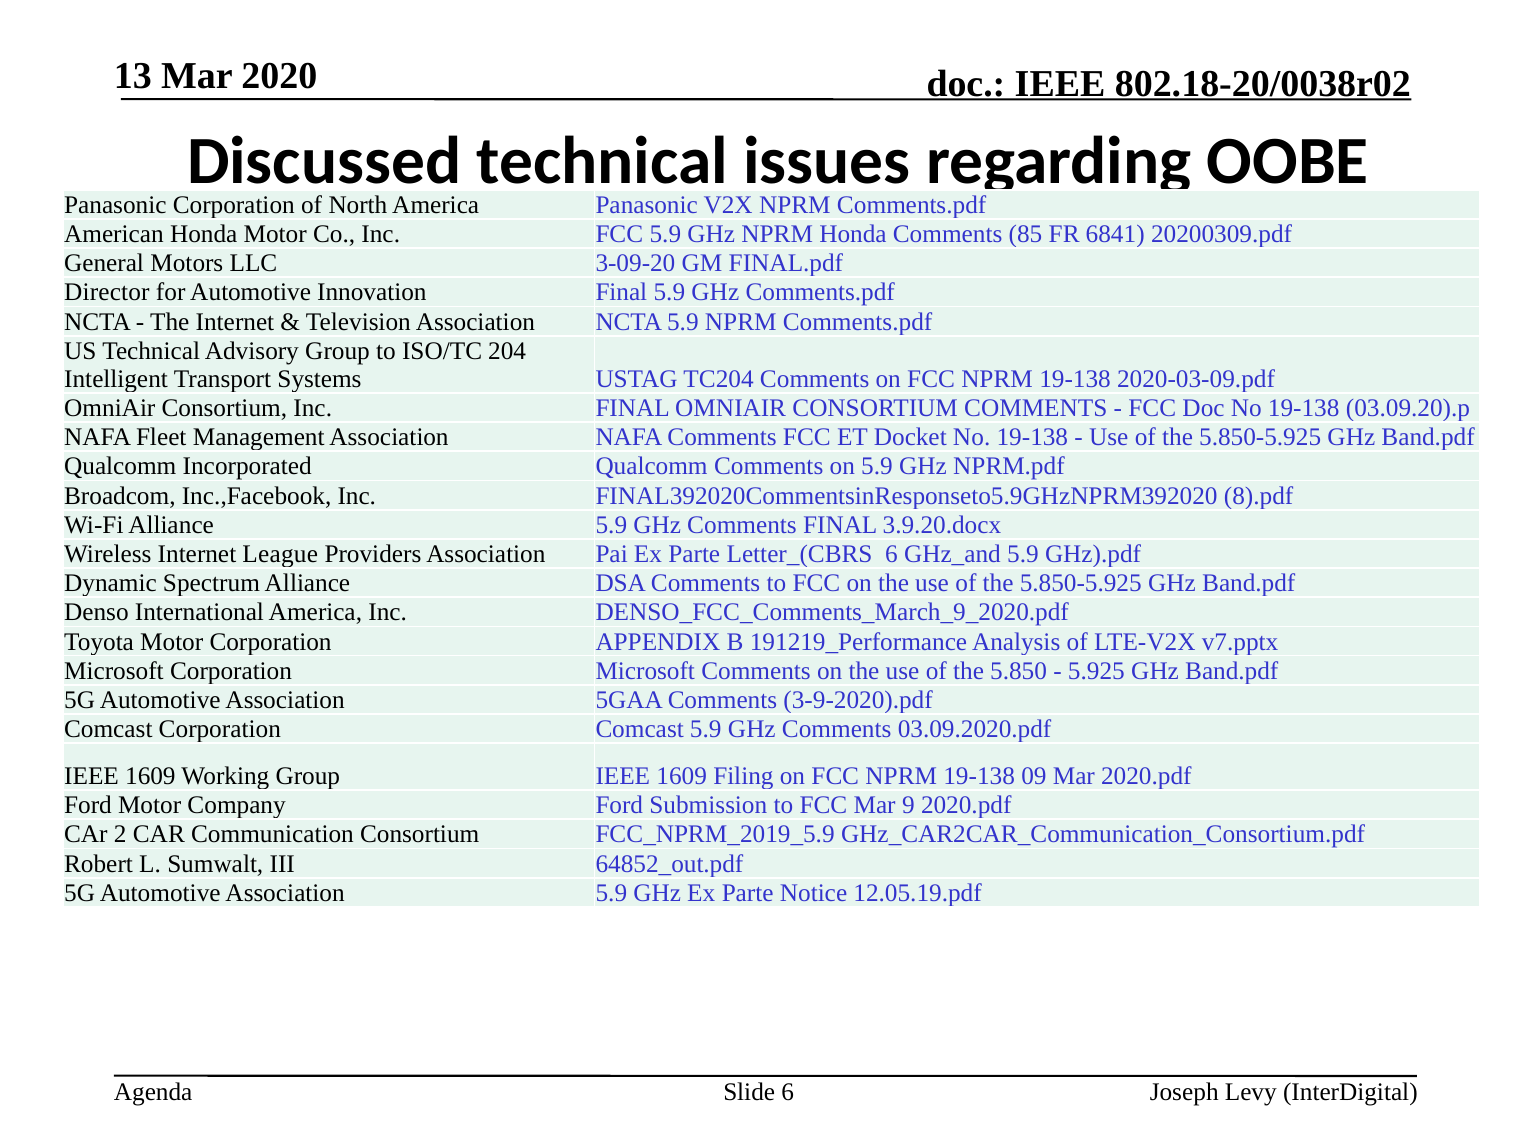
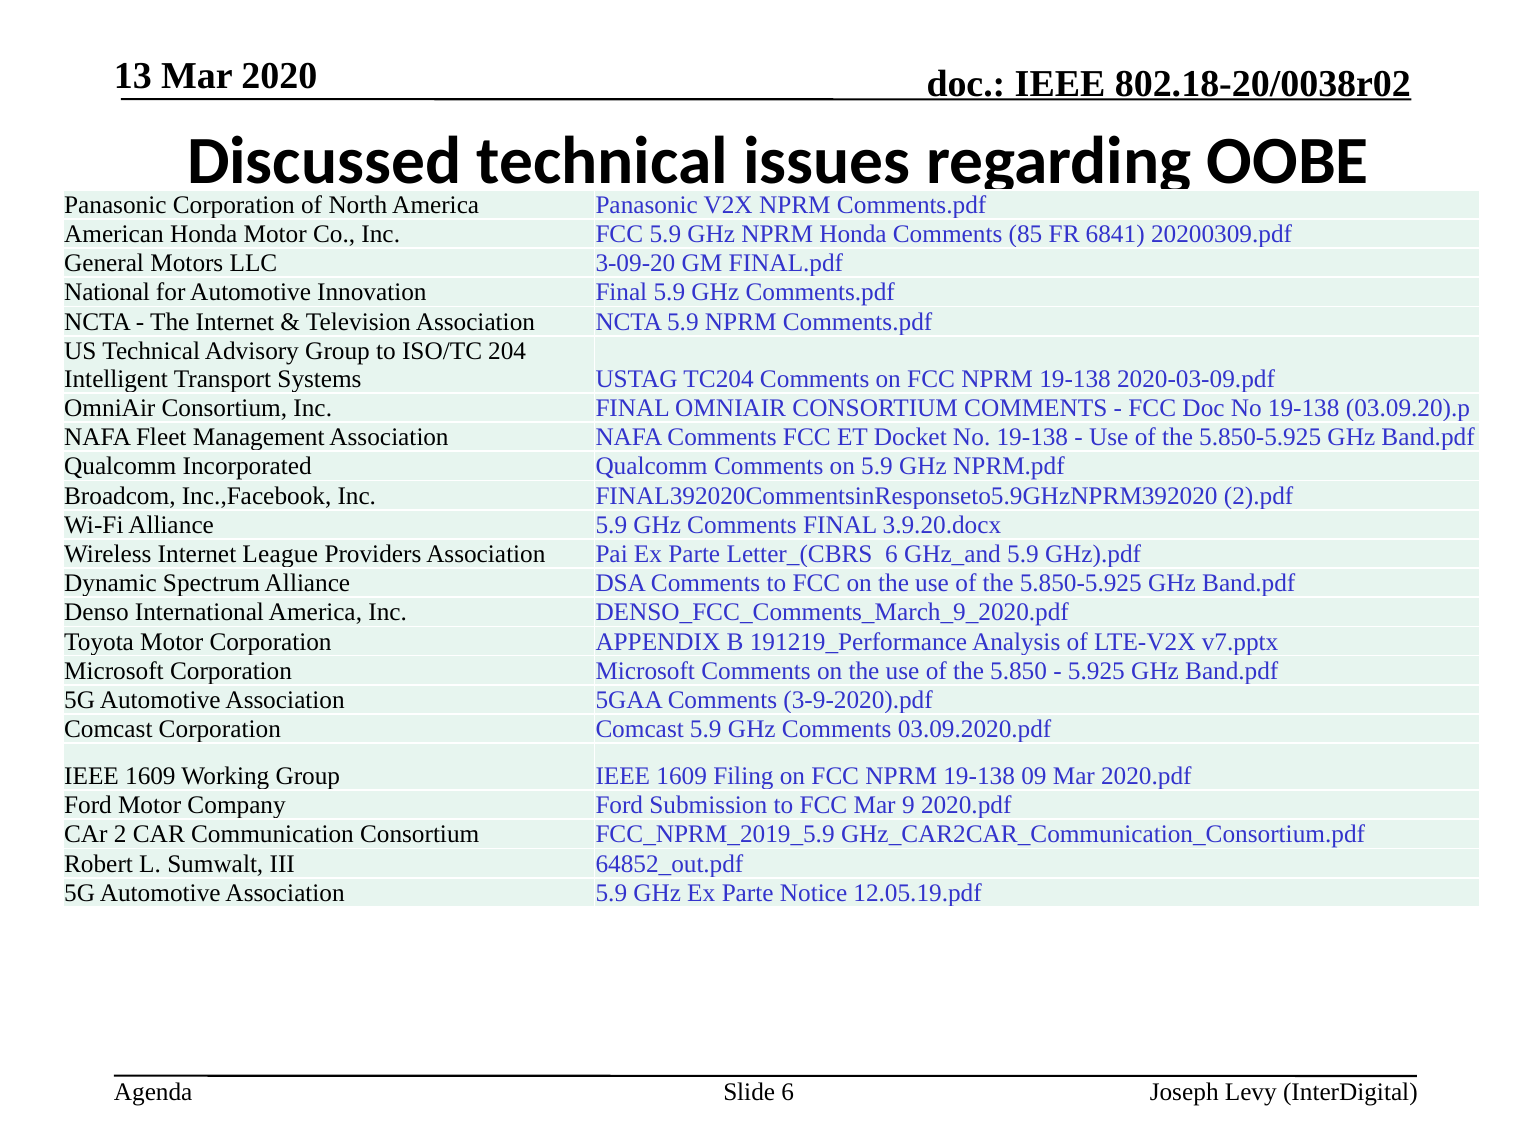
Director: Director -> National
8).pdf: 8).pdf -> 2).pdf
